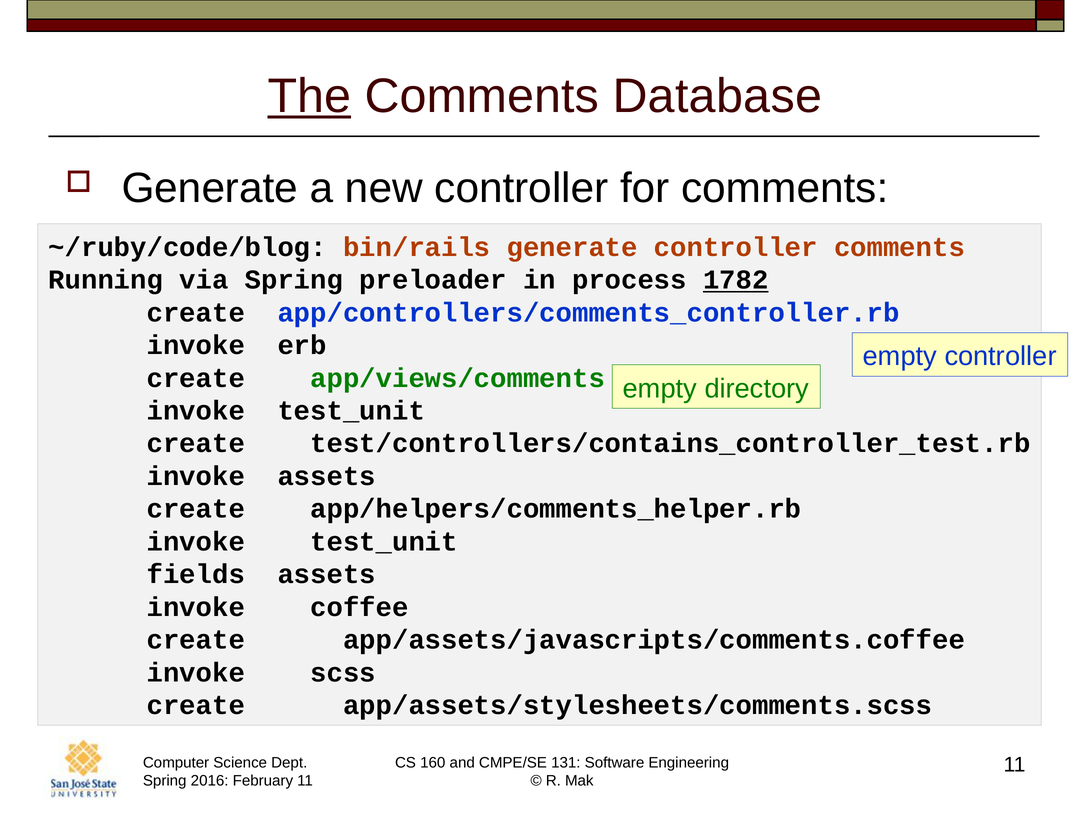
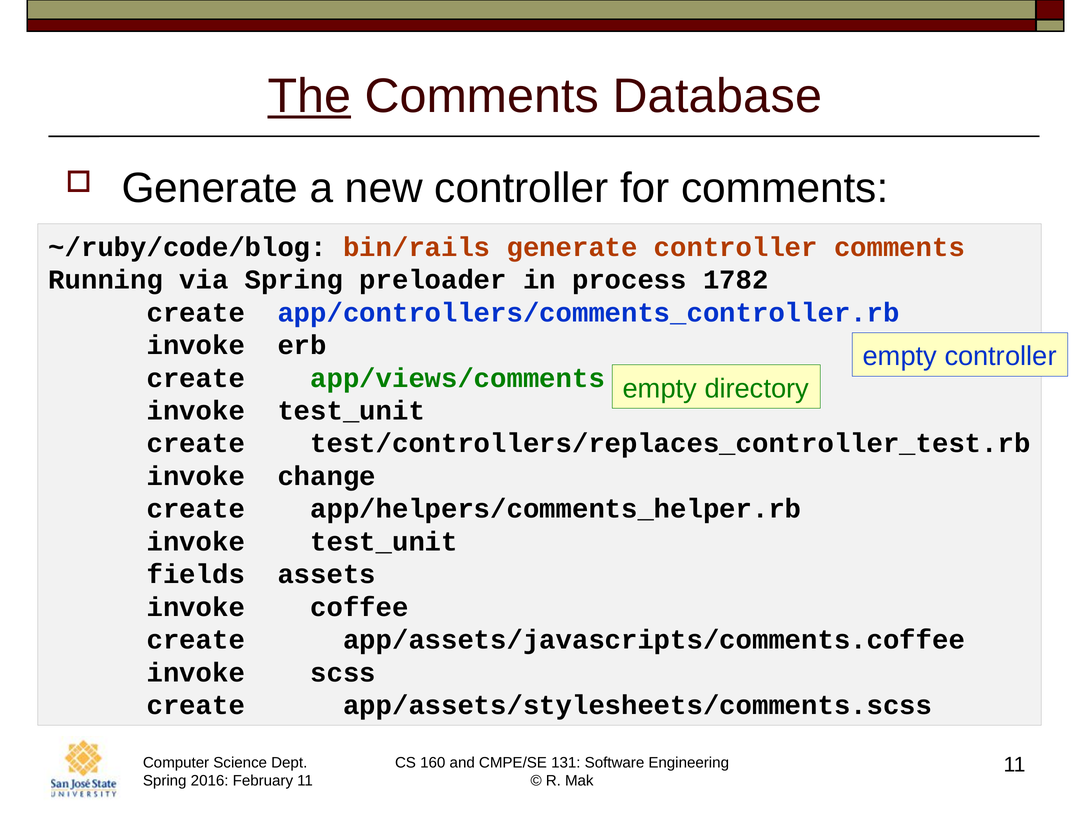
1782 underline: present -> none
test/controllers/contains_controller_test.rb: test/controllers/contains_controller_test.rb -> test/controllers/replaces_controller_test.rb
invoke assets: assets -> change
